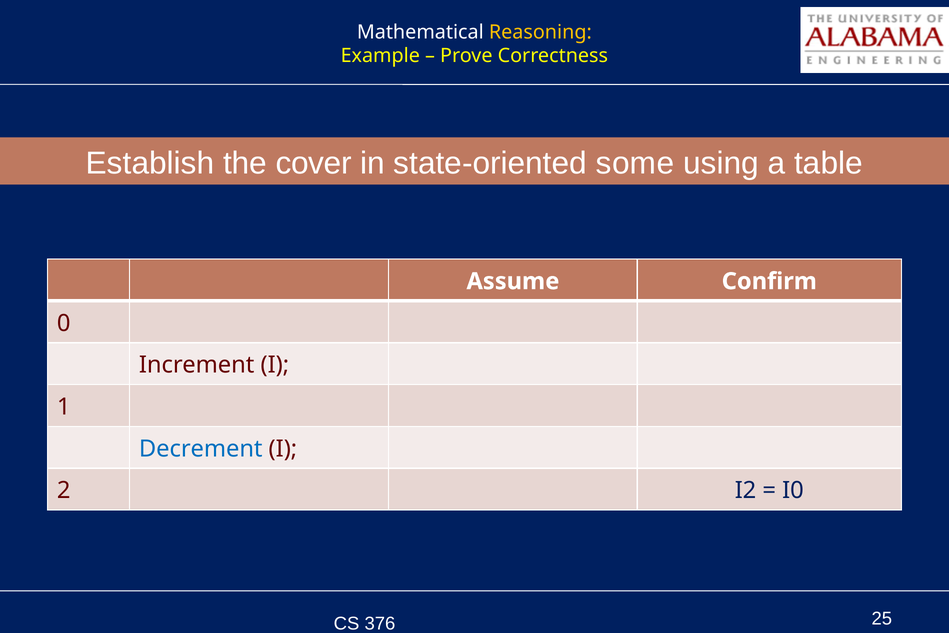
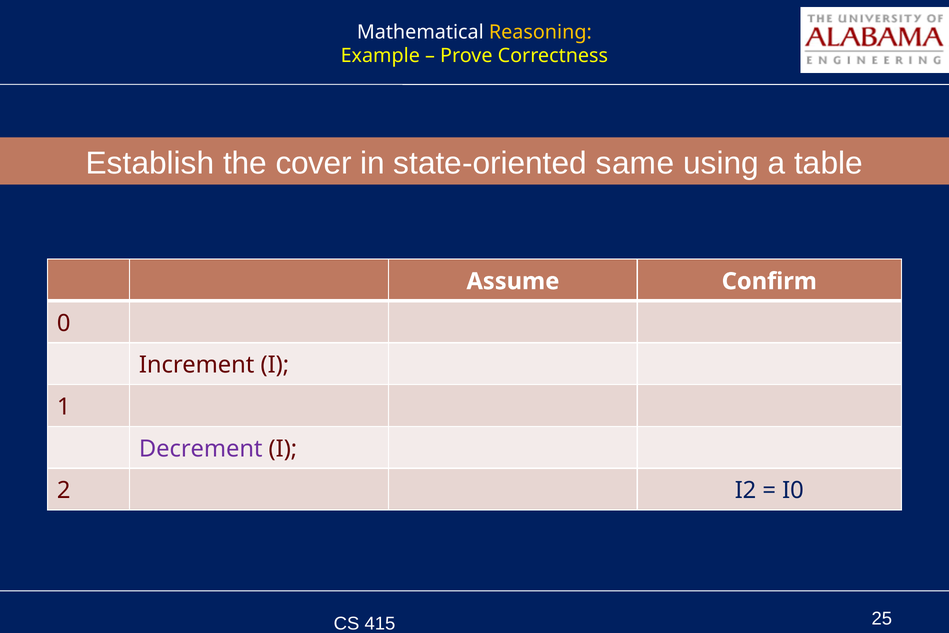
some: some -> same
Decrement colour: blue -> purple
376: 376 -> 415
